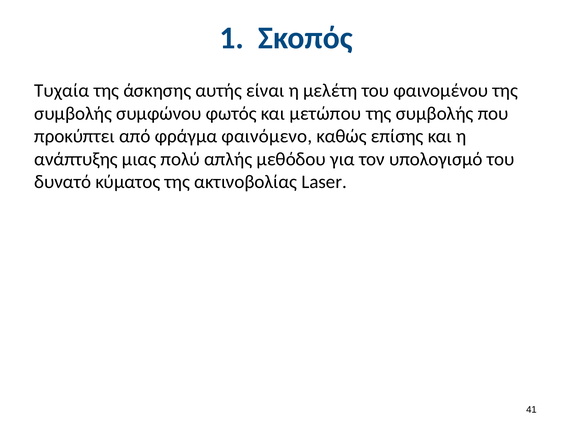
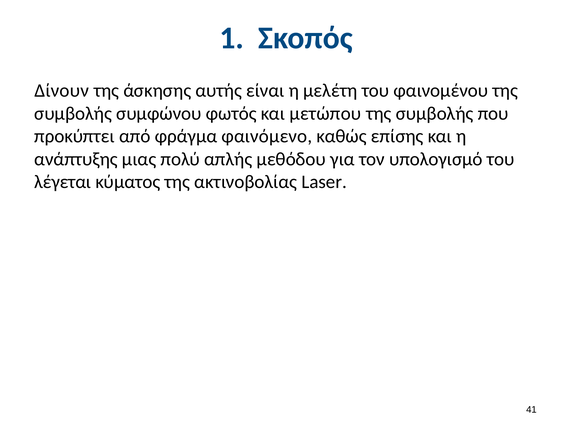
Τυχαία: Τυχαία -> Δίνουν
δυνατό: δυνατό -> λέγεται
